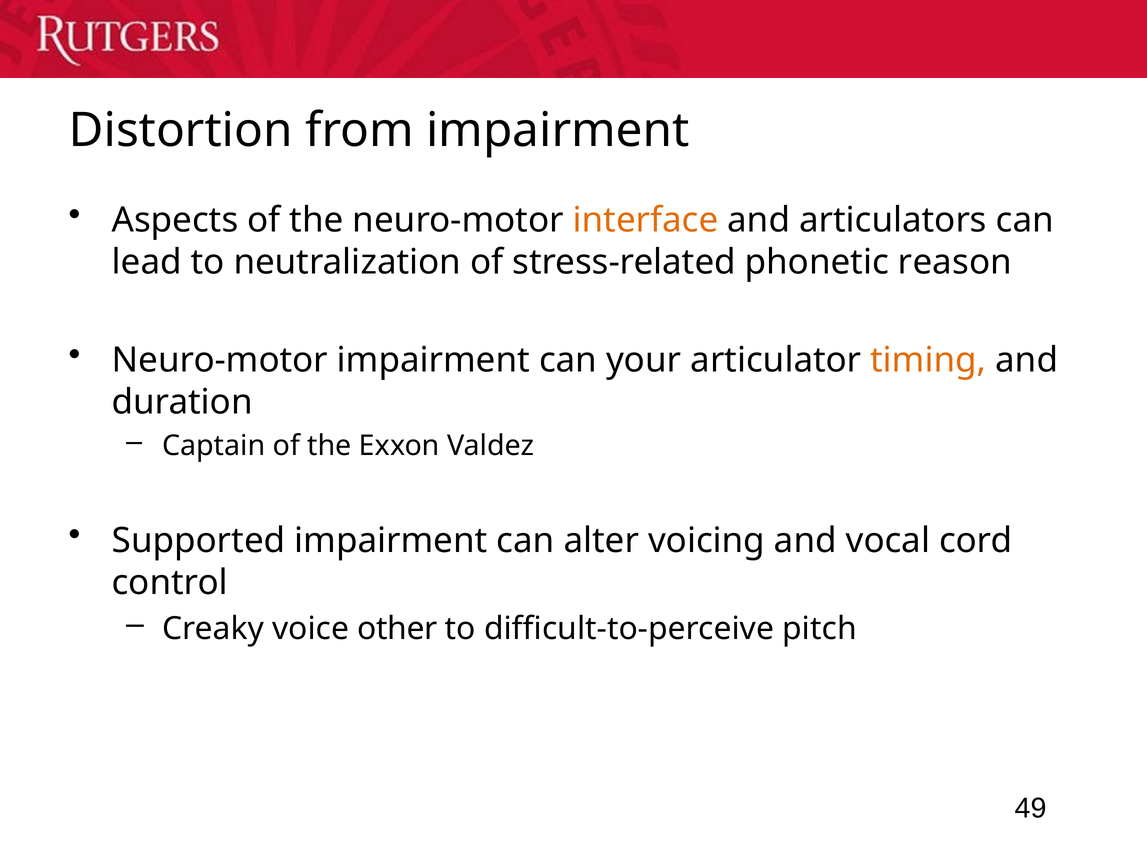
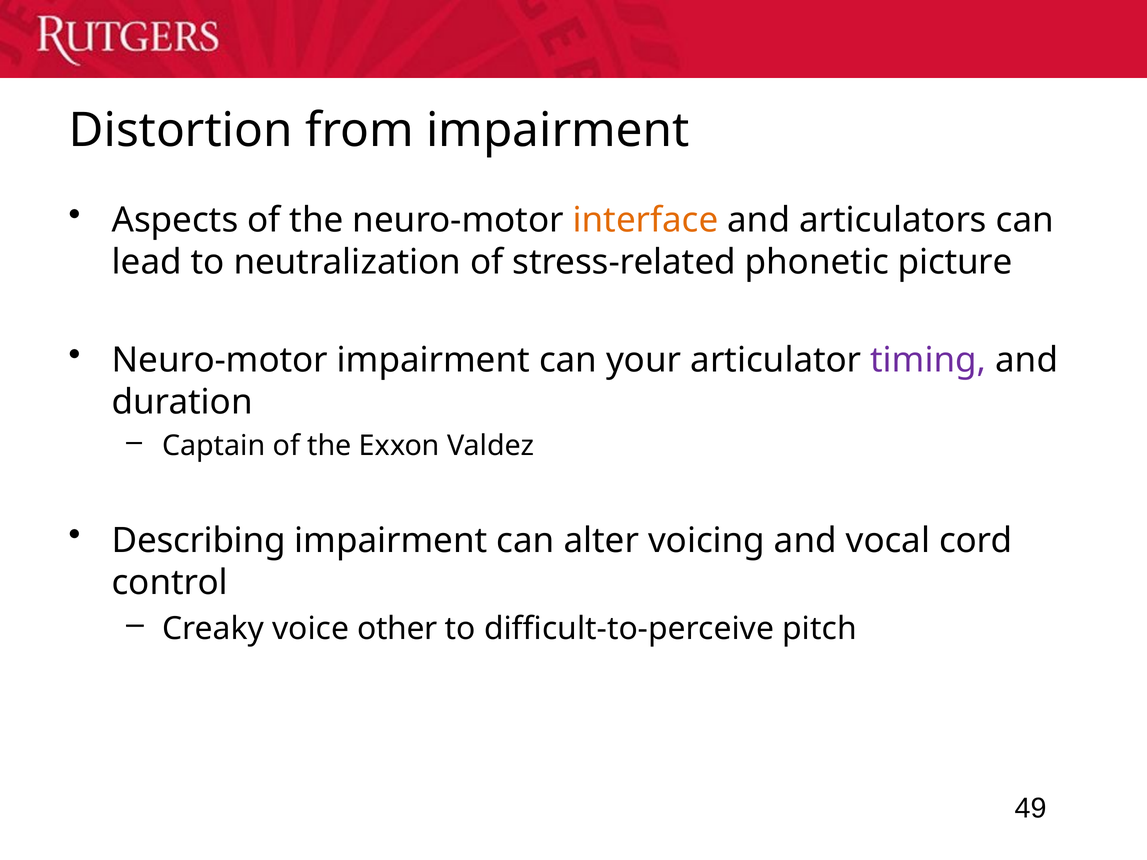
reason: reason -> picture
timing colour: orange -> purple
Supported: Supported -> Describing
